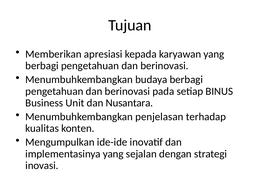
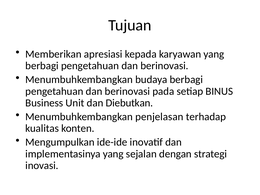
Nusantara: Nusantara -> Diebutkan
